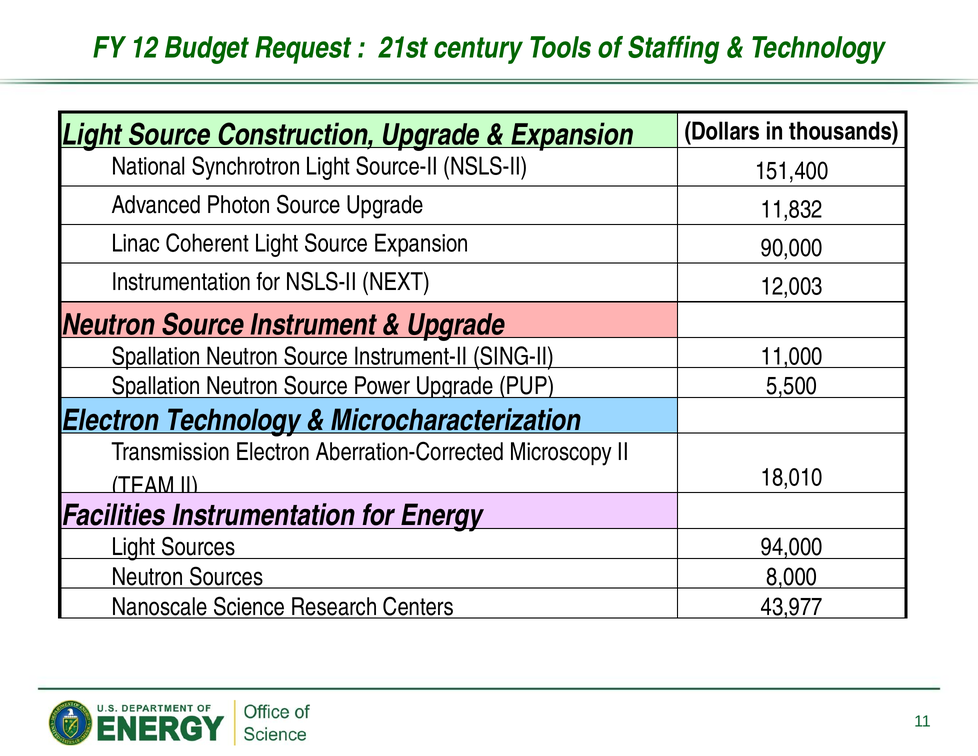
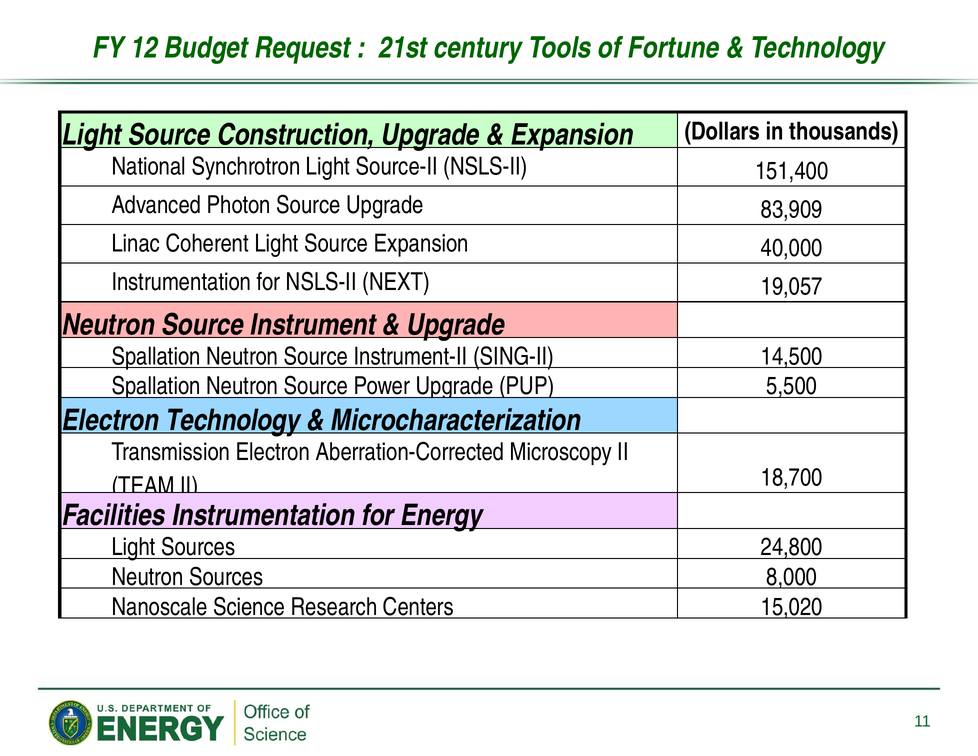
Staffing: Staffing -> Fortune
11,832: 11,832 -> 83,909
90,000: 90,000 -> 40,000
12,003: 12,003 -> 19,057
11,000: 11,000 -> 14,500
18,010: 18,010 -> 18,700
94,000: 94,000 -> 24,800
43,977: 43,977 -> 15,020
